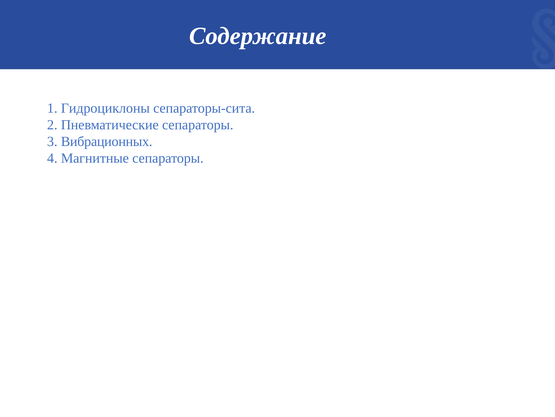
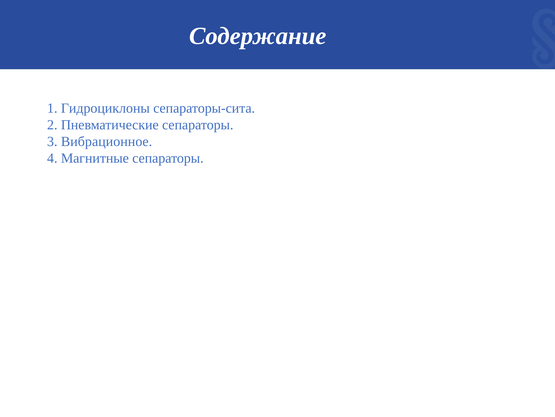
Вибрационных: Вибрационных -> Вибрационное
